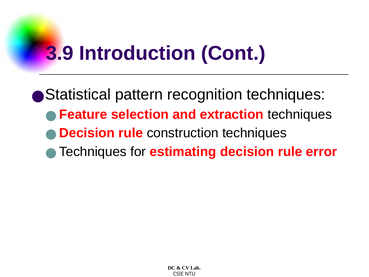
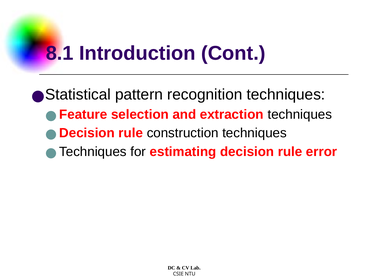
3.9: 3.9 -> 8.1
